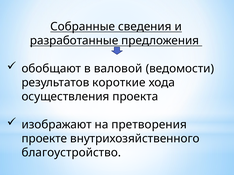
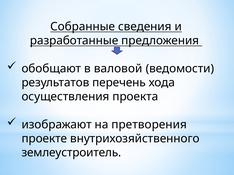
короткие: короткие -> перечень
благоустройство: благоустройство -> землеустроитель
